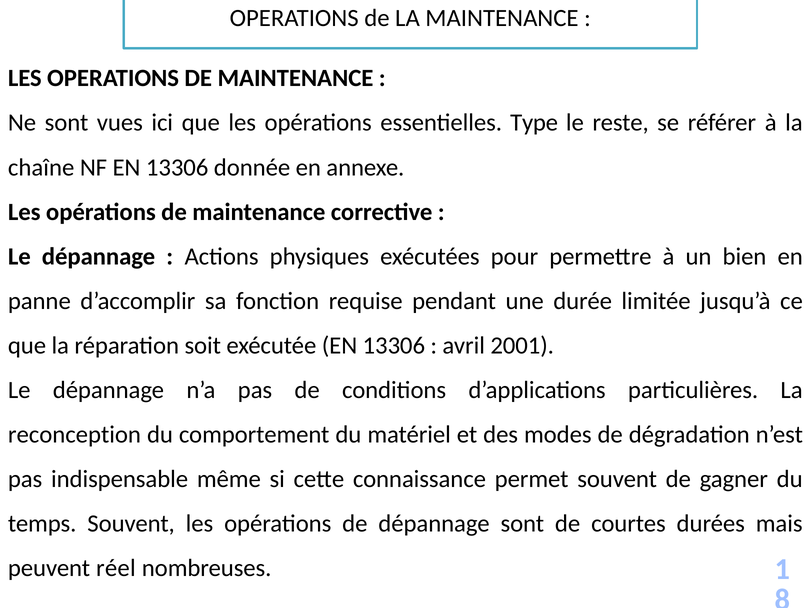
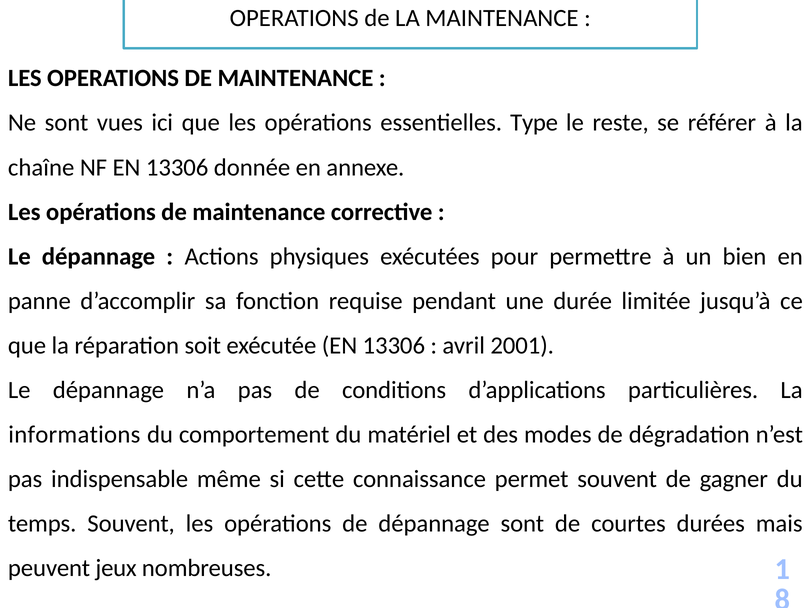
reconception: reconception -> informations
réel: réel -> jeux
